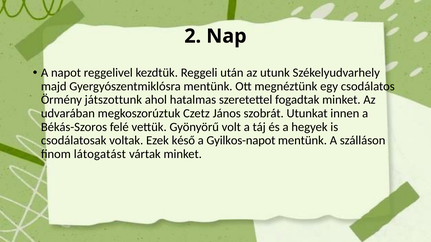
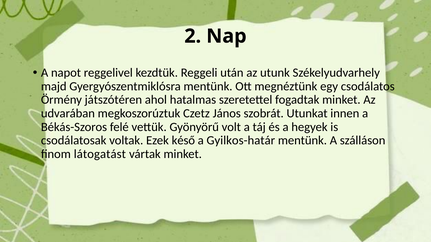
játszottunk: játszottunk -> játszótéren
Gyilkos-napot: Gyilkos-napot -> Gyilkos-határ
